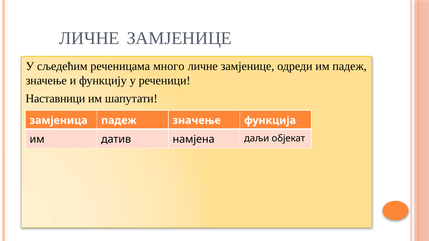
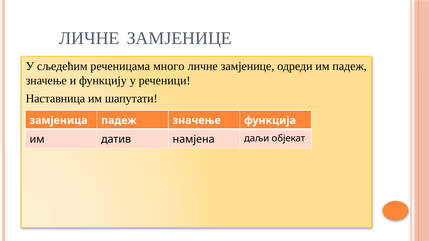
Наставници: Наставници -> Наставница
